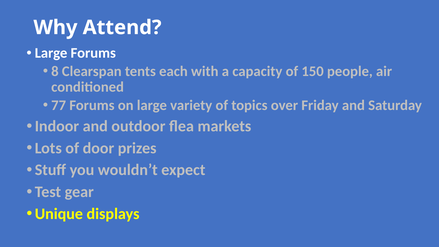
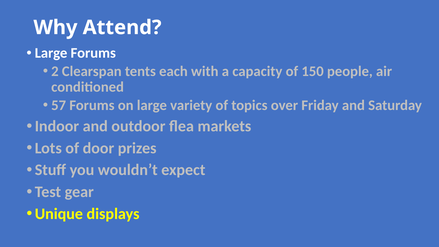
8: 8 -> 2
77: 77 -> 57
